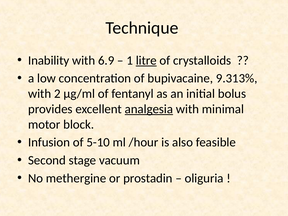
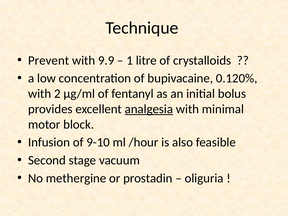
Inability: Inability -> Prevent
6.9: 6.9 -> 9.9
litre underline: present -> none
9.313%: 9.313% -> 0.120%
5-10: 5-10 -> 9-10
